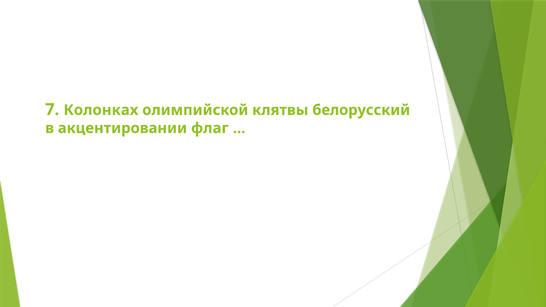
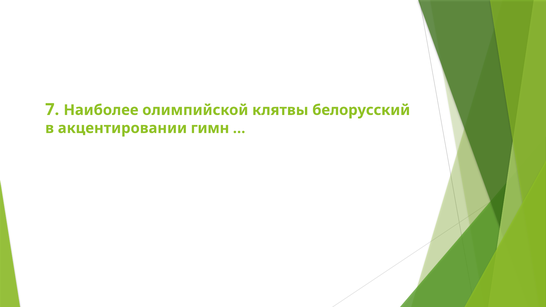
Колонках: Колонках -> Наиболее
флаг: флаг -> гимн
